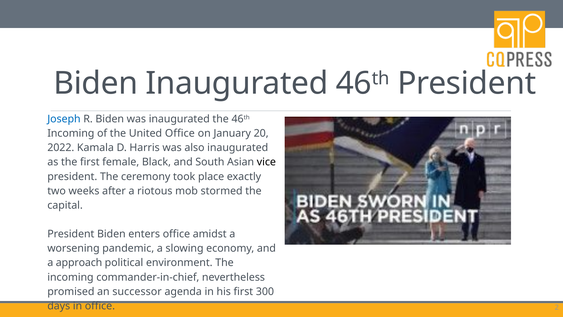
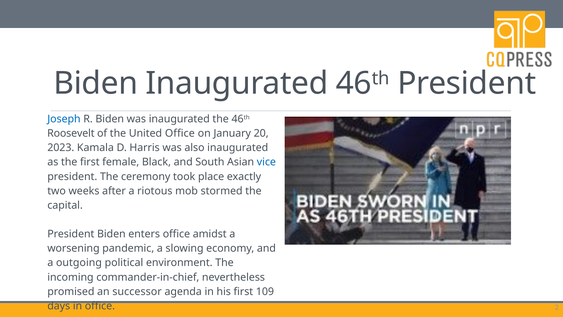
Incoming at (71, 133): Incoming -> Roosevelt
2022: 2022 -> 2023
vice colour: black -> blue
approach: approach -> outgoing
300: 300 -> 109
